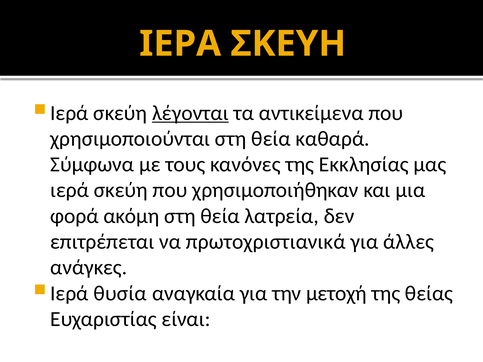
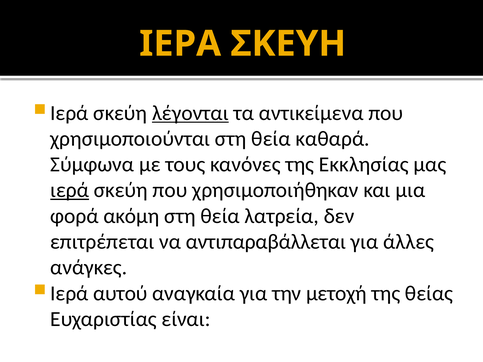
ιερά underline: none -> present
πρωτοχριστιανικά: πρωτοχριστιανικά -> αντιπαραβάλλεται
θυσία: θυσία -> αυτού
